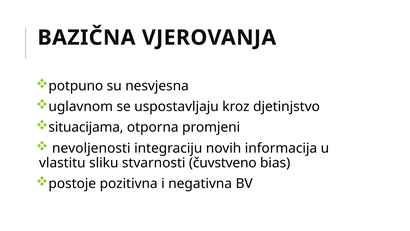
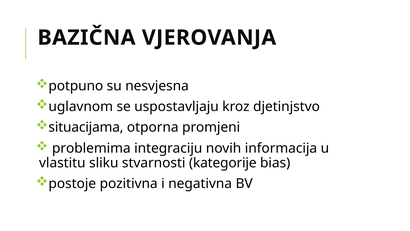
nevoljenosti: nevoljenosti -> problemima
čuvstveno: čuvstveno -> kategorije
